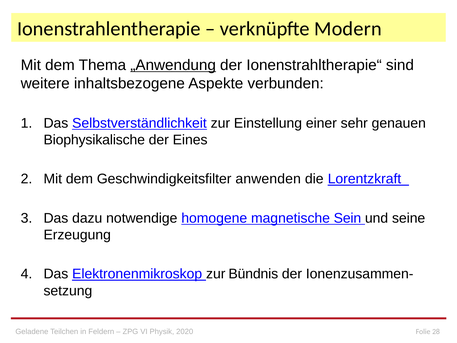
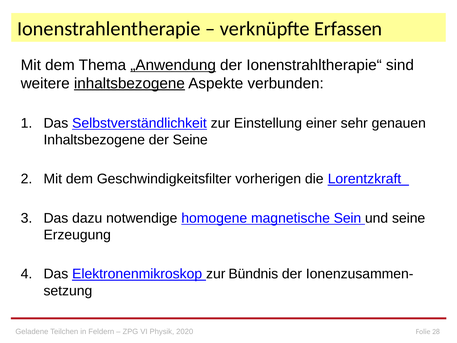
Modern: Modern -> Erfassen
inhaltsbezogene at (129, 83) underline: none -> present
Biophysikalische at (94, 140): Biophysikalische -> Inhaltsbezogene
der Eines: Eines -> Seine
anwenden: anwenden -> vorherigen
